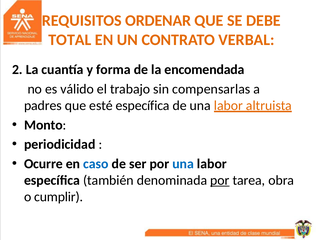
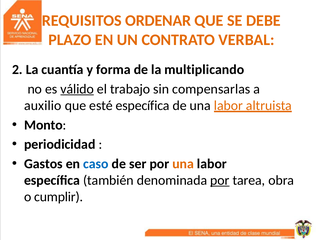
TOTAL: TOTAL -> PLAZO
encomendada: encomendada -> multiplicando
válido underline: none -> present
padres: padres -> auxilio
Ocurre: Ocurre -> Gastos
una at (183, 164) colour: blue -> orange
